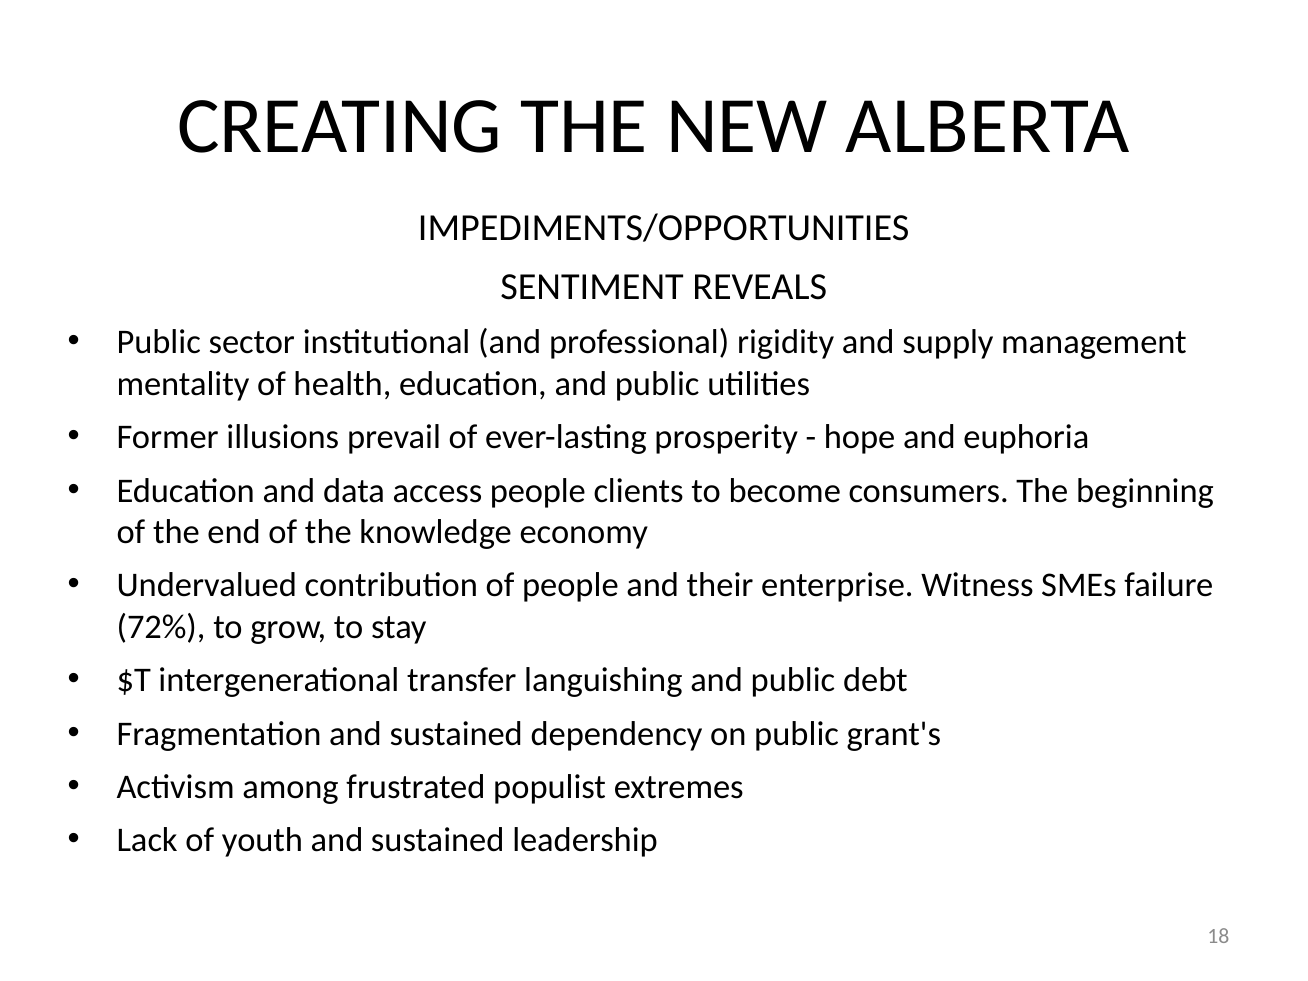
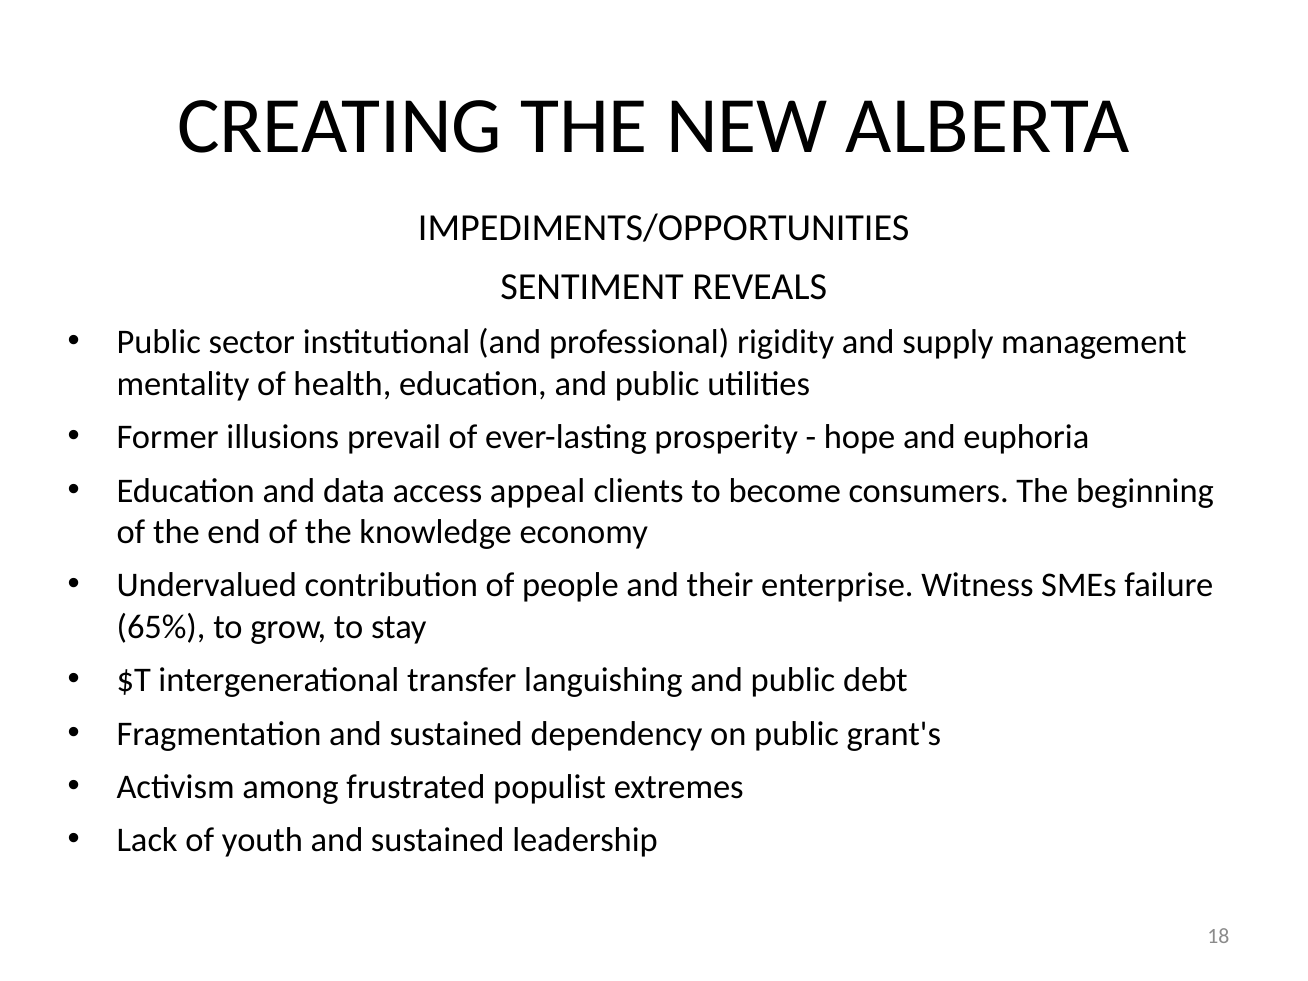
access people: people -> appeal
72%: 72% -> 65%
